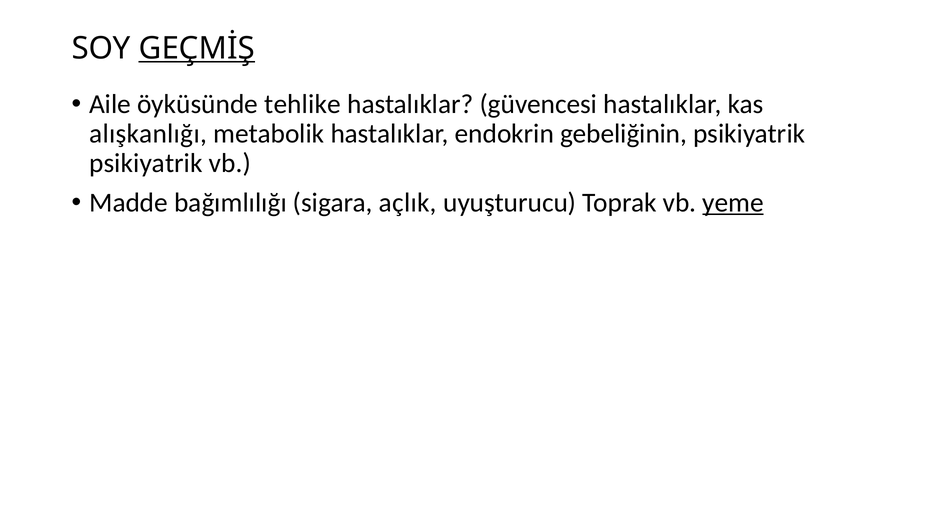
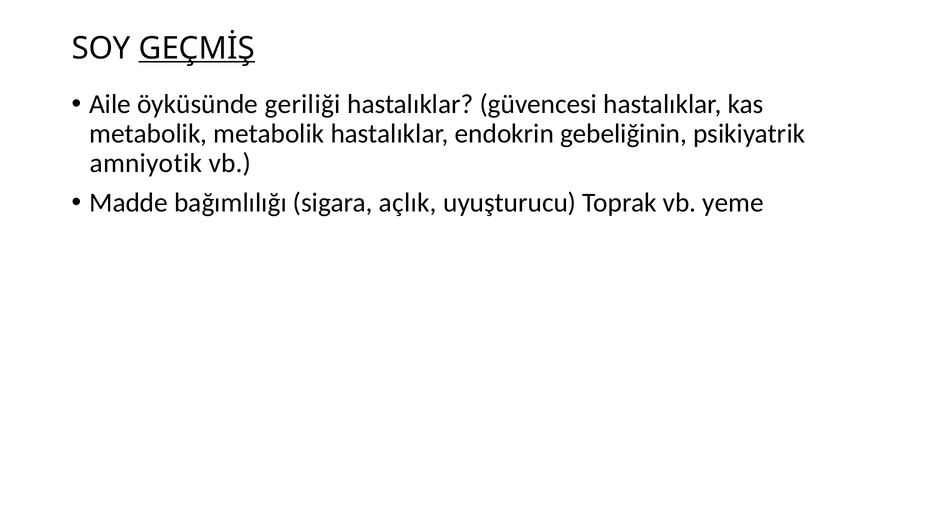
tehlike: tehlike -> geriliği
alışkanlığı at (148, 134): alışkanlığı -> metabolik
psikiyatrik at (146, 163): psikiyatrik -> amniyotik
yeme underline: present -> none
